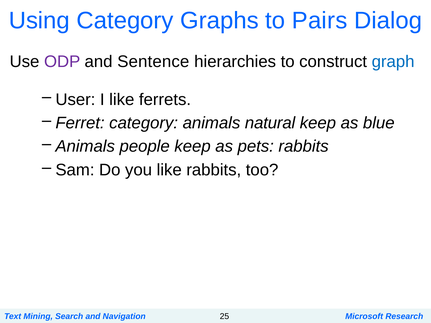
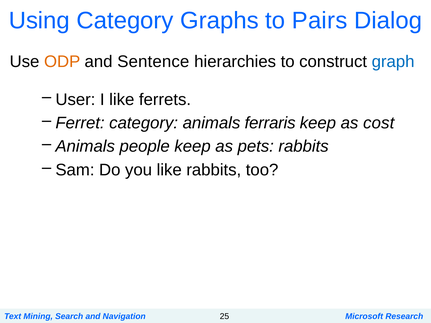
ODP colour: purple -> orange
natural: natural -> ferraris
blue: blue -> cost
